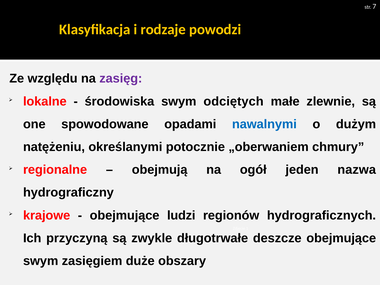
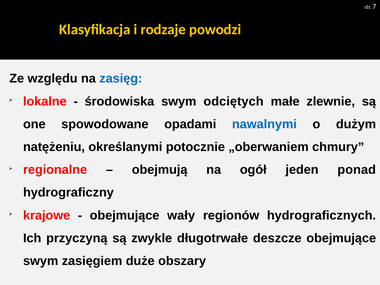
zasięg colour: purple -> blue
nazwa: nazwa -> ponad
ludzi: ludzi -> wały
